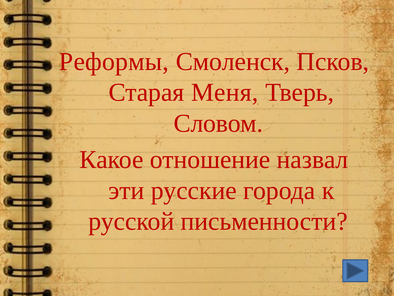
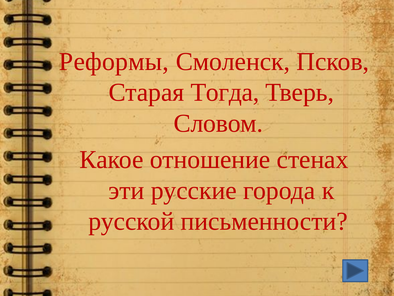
Меня: Меня -> Тогда
назвал: назвал -> стенах
